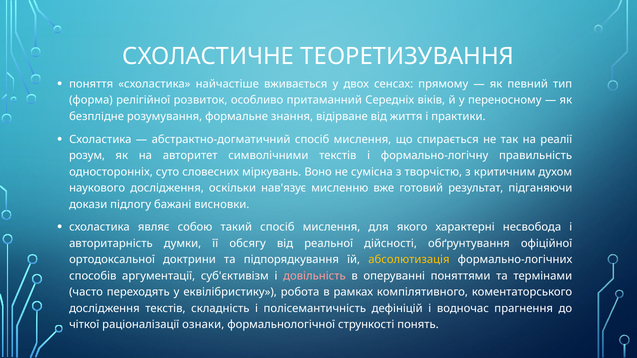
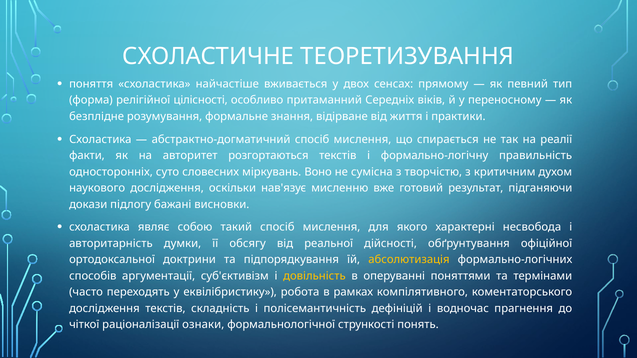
розвиток: розвиток -> цілісності
розум: розум -> факти
символічними: символічними -> розгортаються
довільність colour: pink -> yellow
